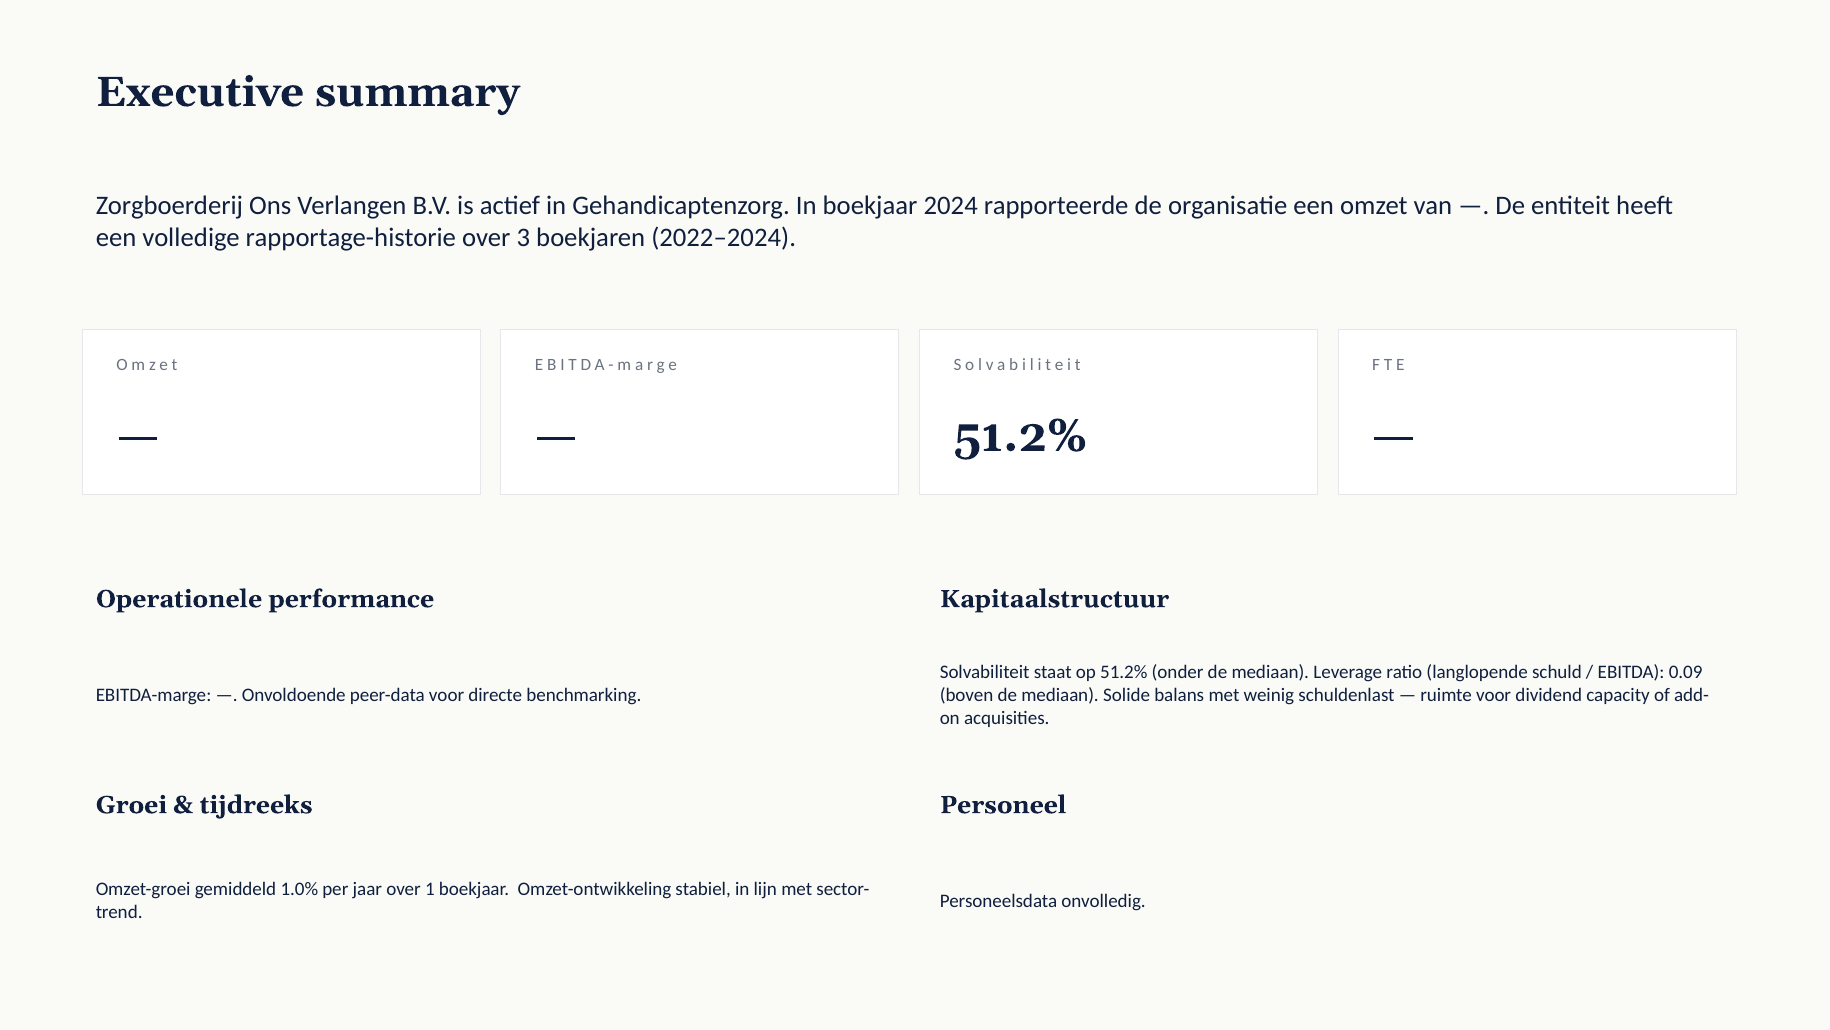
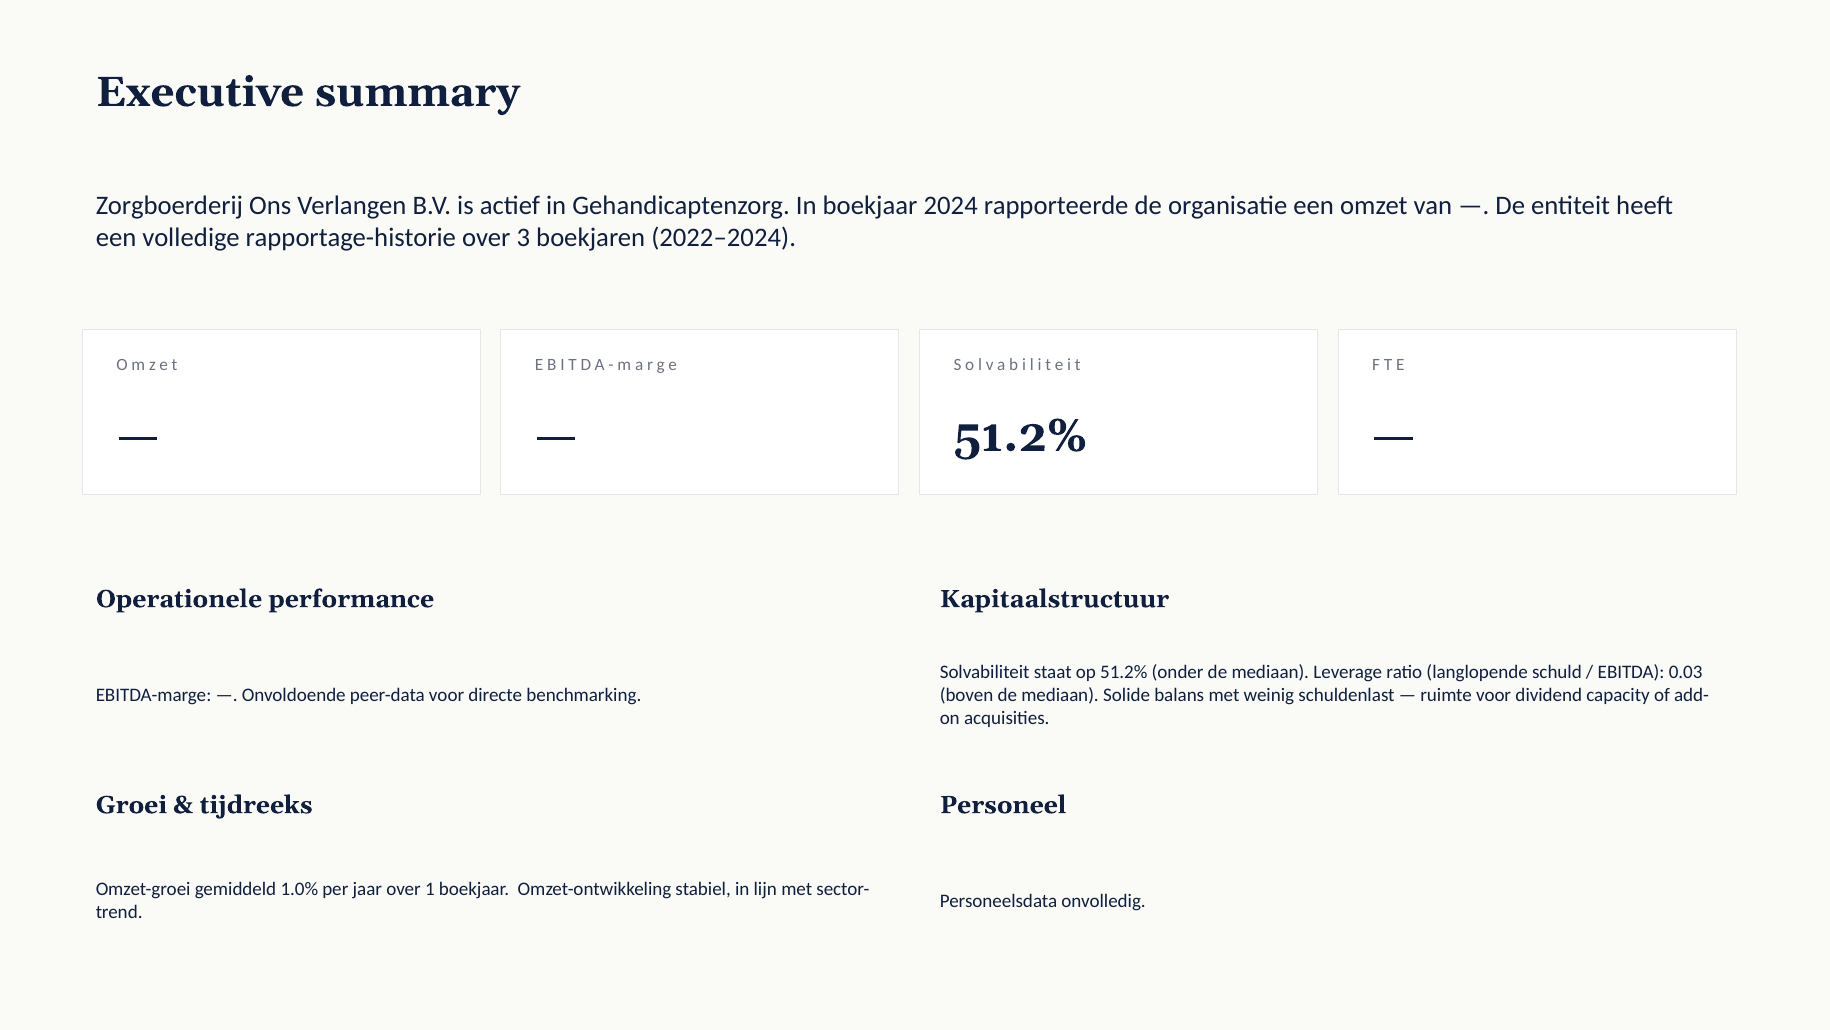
0.09: 0.09 -> 0.03
